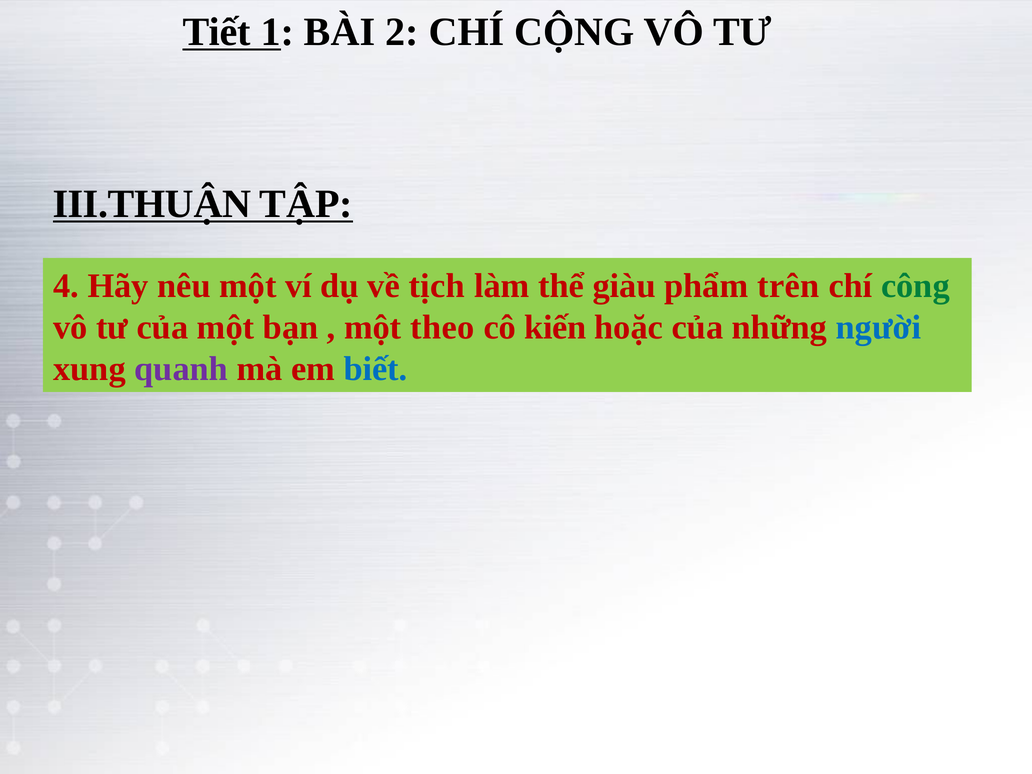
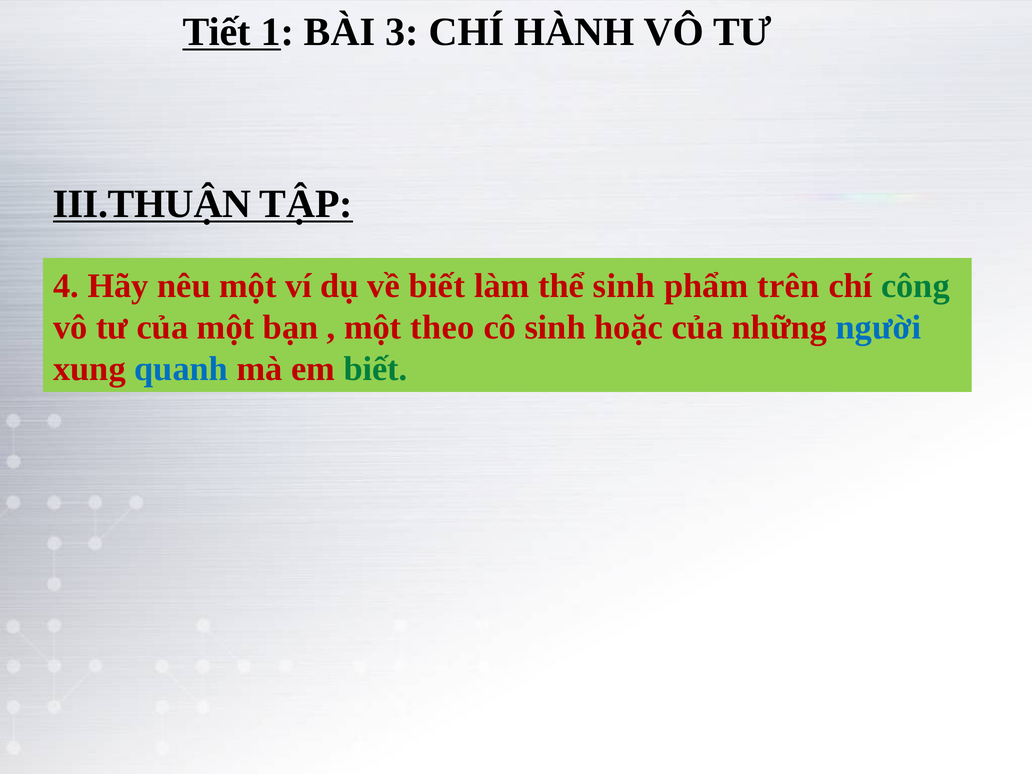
2: 2 -> 3
CỘNG: CỘNG -> HÀNH
về tịch: tịch -> biết
thể giàu: giàu -> sinh
cô kiến: kiến -> sinh
quanh colour: purple -> blue
biết at (376, 369) colour: blue -> green
